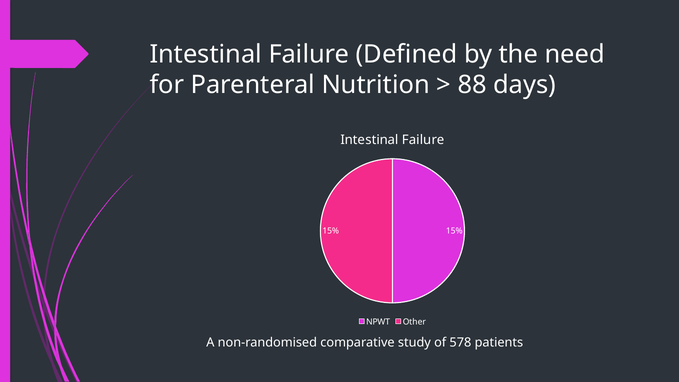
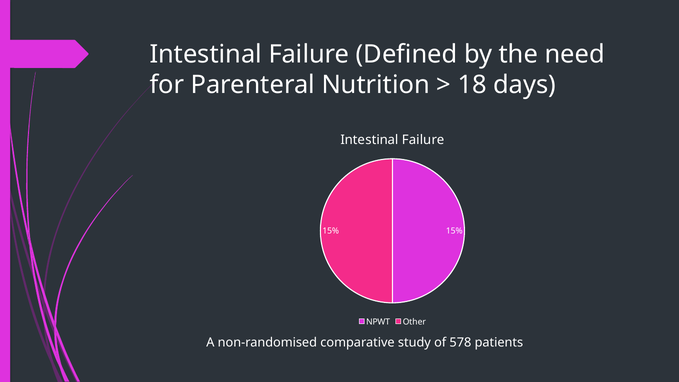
88: 88 -> 18
